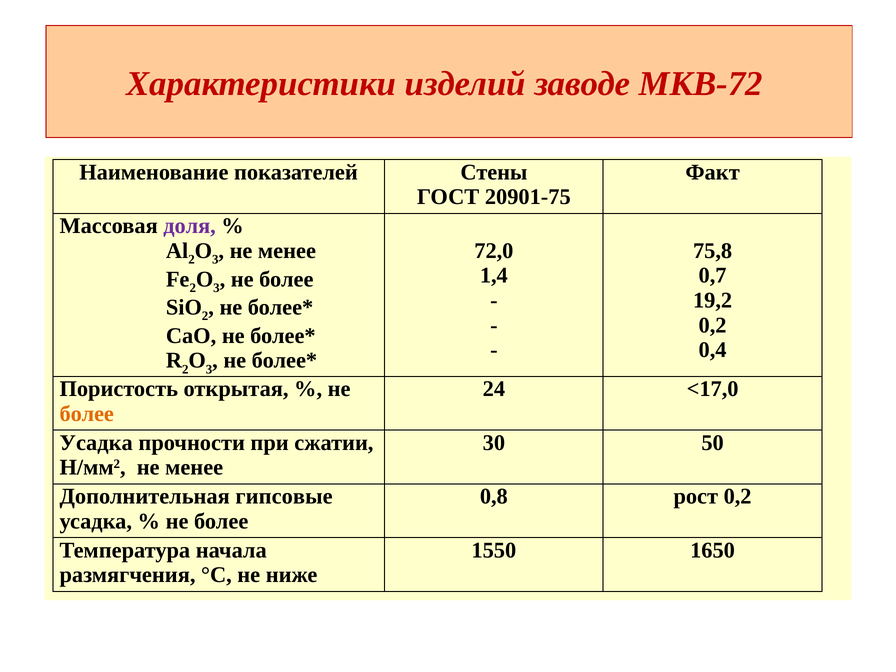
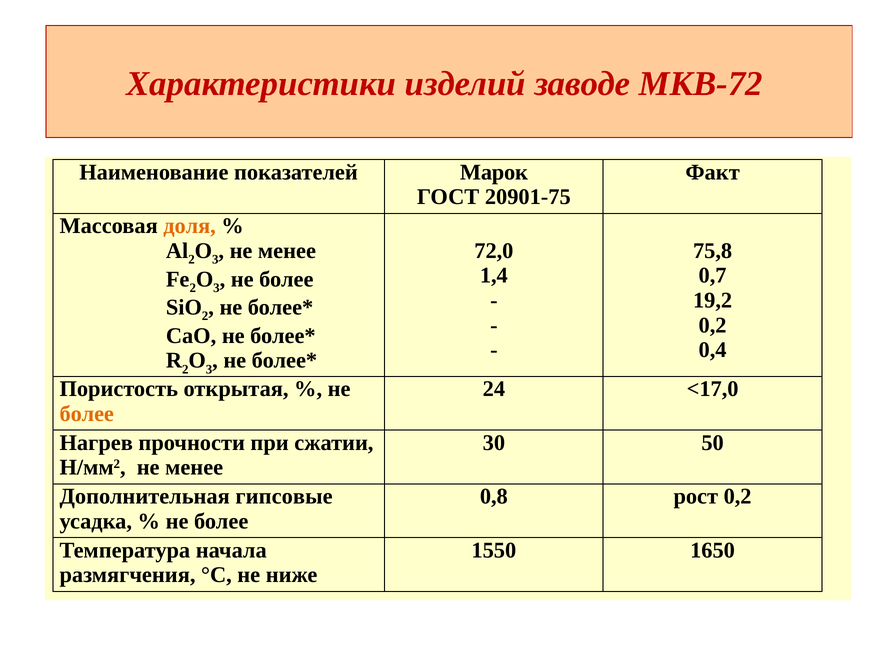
Стены: Стены -> Марок
доля colour: purple -> orange
Усадка at (96, 443): Усадка -> Нагрев
